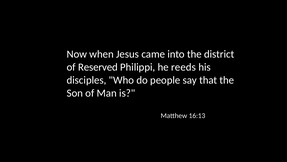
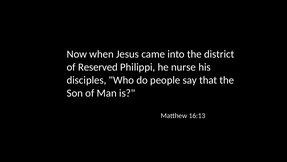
reeds: reeds -> nurse
